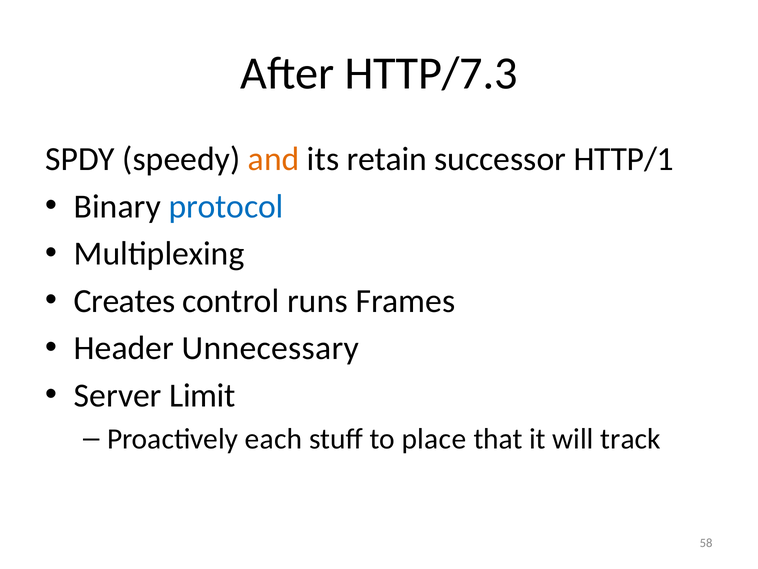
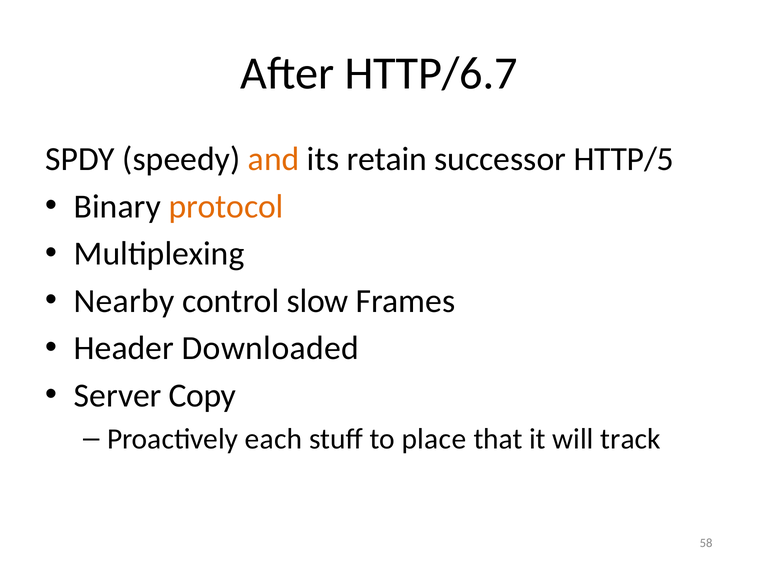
HTTP/7.3: HTTP/7.3 -> HTTP/6.7
HTTP/1: HTTP/1 -> HTTP/5
protocol colour: blue -> orange
Creates: Creates -> Nearby
runs: runs -> slow
Unnecessary: Unnecessary -> Downloaded
Limit: Limit -> Copy
